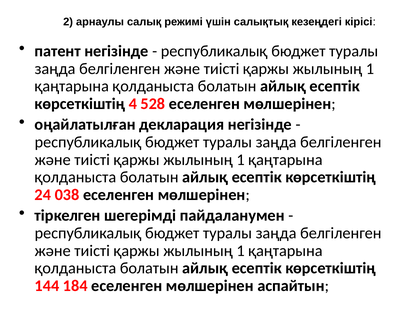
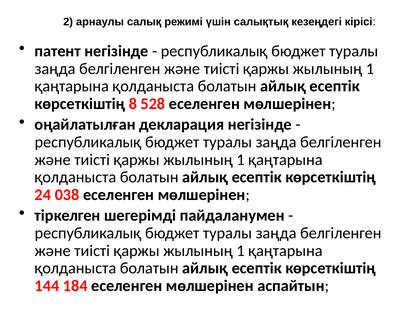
4: 4 -> 8
